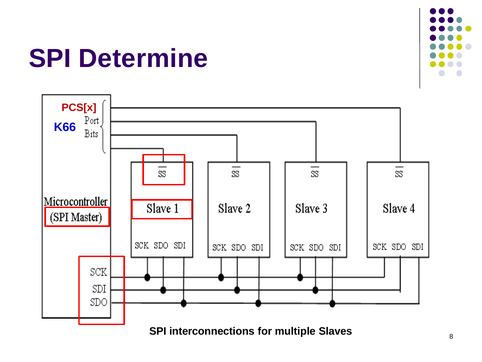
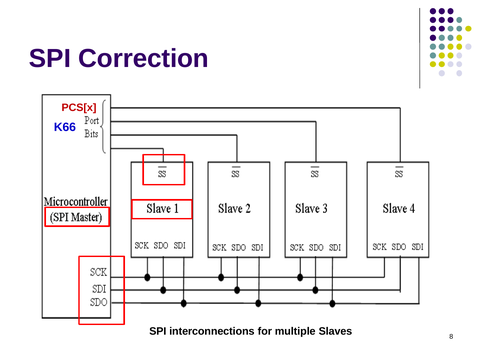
Determine: Determine -> Correction
